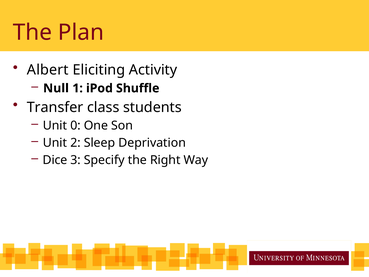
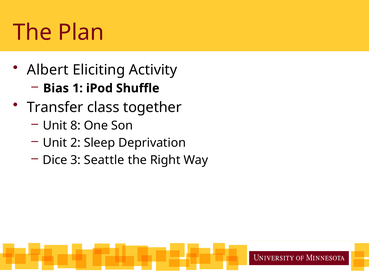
Null: Null -> Bias
students: students -> together
0: 0 -> 8
Specify: Specify -> Seattle
